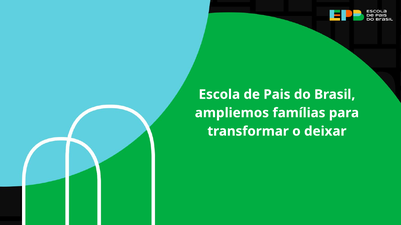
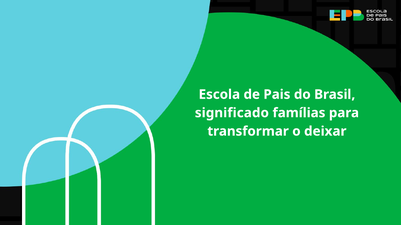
ampliemos: ampliemos -> significado
